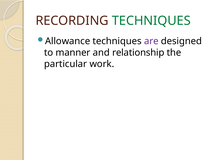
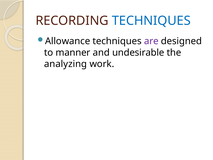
TECHNIQUES at (151, 21) colour: green -> blue
relationship: relationship -> undesirable
particular: particular -> analyzing
